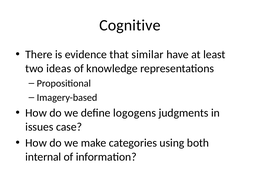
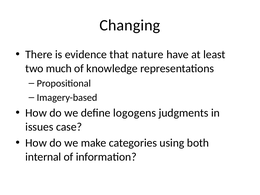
Cognitive: Cognitive -> Changing
similar: similar -> nature
ideas: ideas -> much
